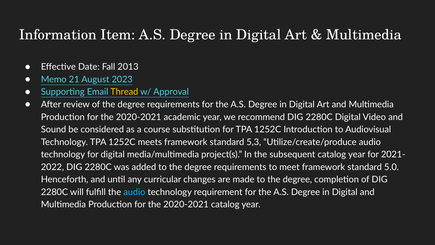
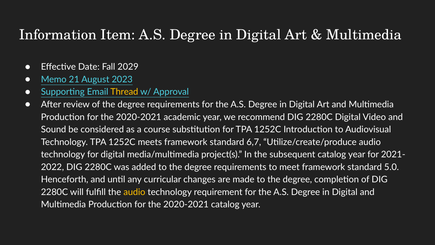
2013: 2013 -> 2029
5,3: 5,3 -> 6,7
audio at (134, 192) colour: light blue -> yellow
